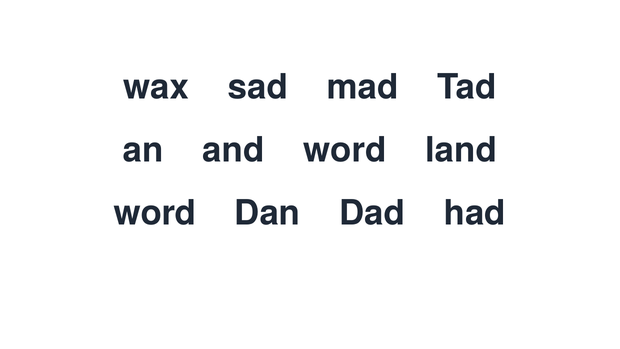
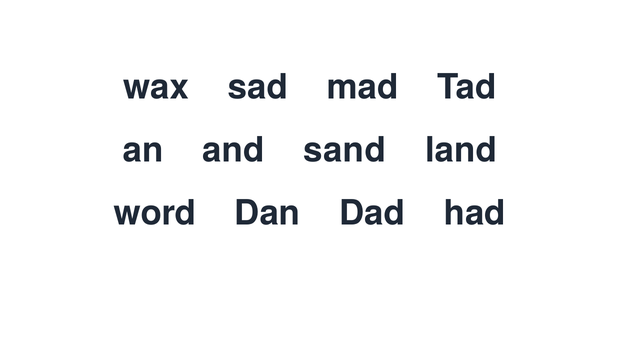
and word: word -> sand
